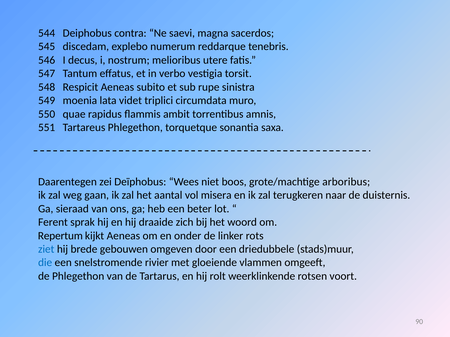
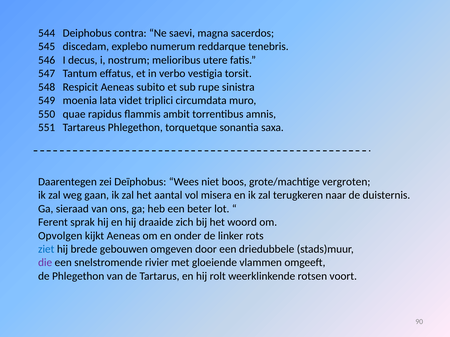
arboribus: arboribus -> vergroten
Repertum: Repertum -> Opvolgen
die colour: blue -> purple
